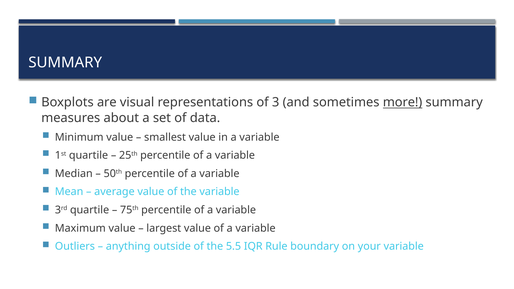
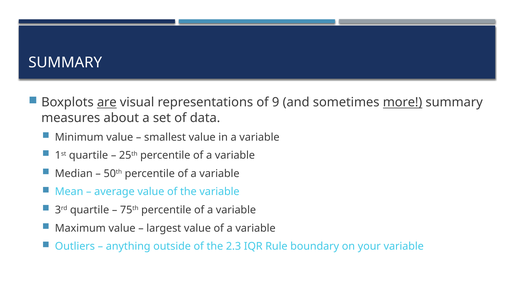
are underline: none -> present
3: 3 -> 9
5.5: 5.5 -> 2.3
